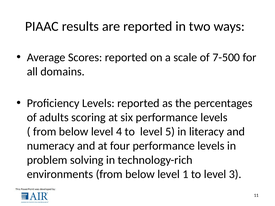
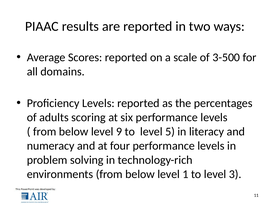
7-500: 7-500 -> 3-500
4: 4 -> 9
